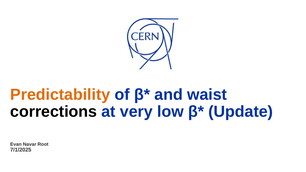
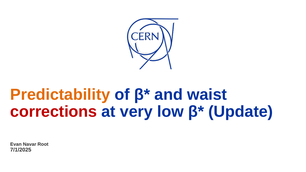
corrections colour: black -> red
